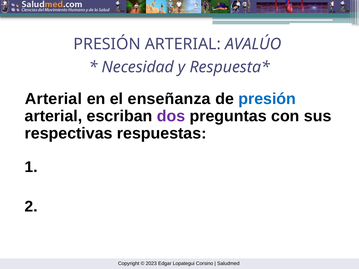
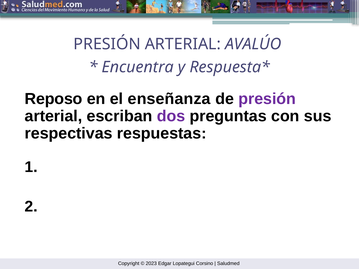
Necesidad: Necesidad -> Encuentra
Arterial at (53, 99): Arterial -> Reposo
presión at (267, 99) colour: blue -> purple
